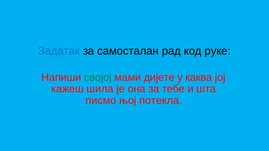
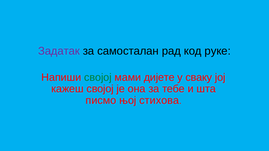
Задатак colour: blue -> purple
каква: каква -> сваку
кажеш шила: шила -> својој
потекла: потекла -> стихова
